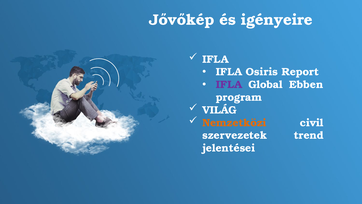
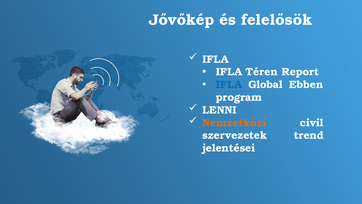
igényeire: igényeire -> felelősök
Osiris: Osiris -> Téren
IFLA at (229, 85) colour: purple -> blue
VILÁG: VILÁG -> LENNI
